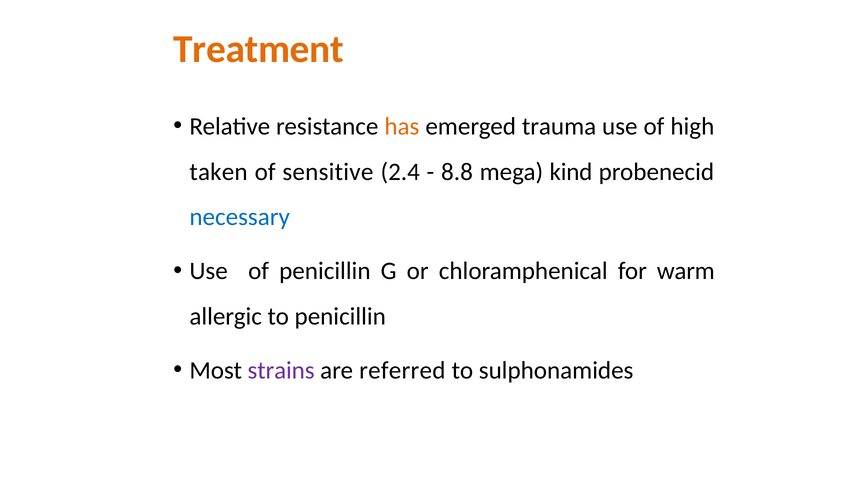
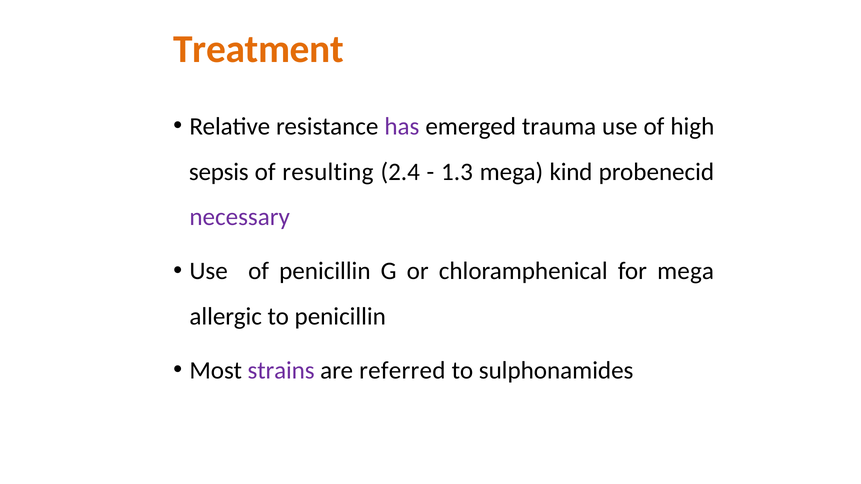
has colour: orange -> purple
taken: taken -> sepsis
sensitive: sensitive -> resulting
8.8: 8.8 -> 1.3
necessary colour: blue -> purple
for warm: warm -> mega
